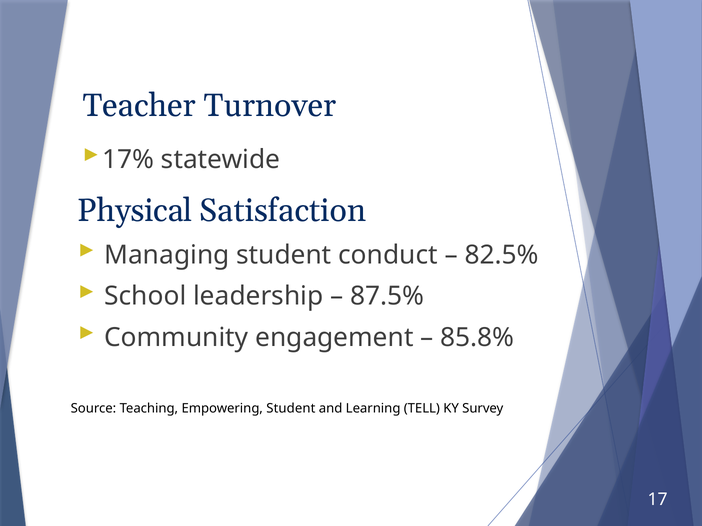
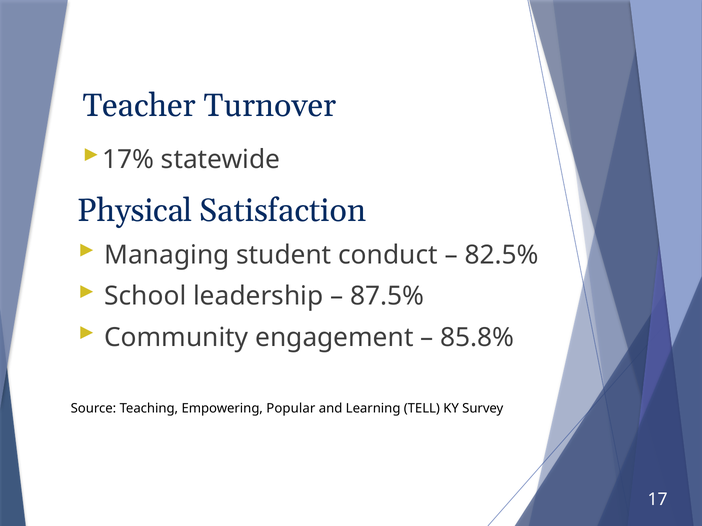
Empowering Student: Student -> Popular
